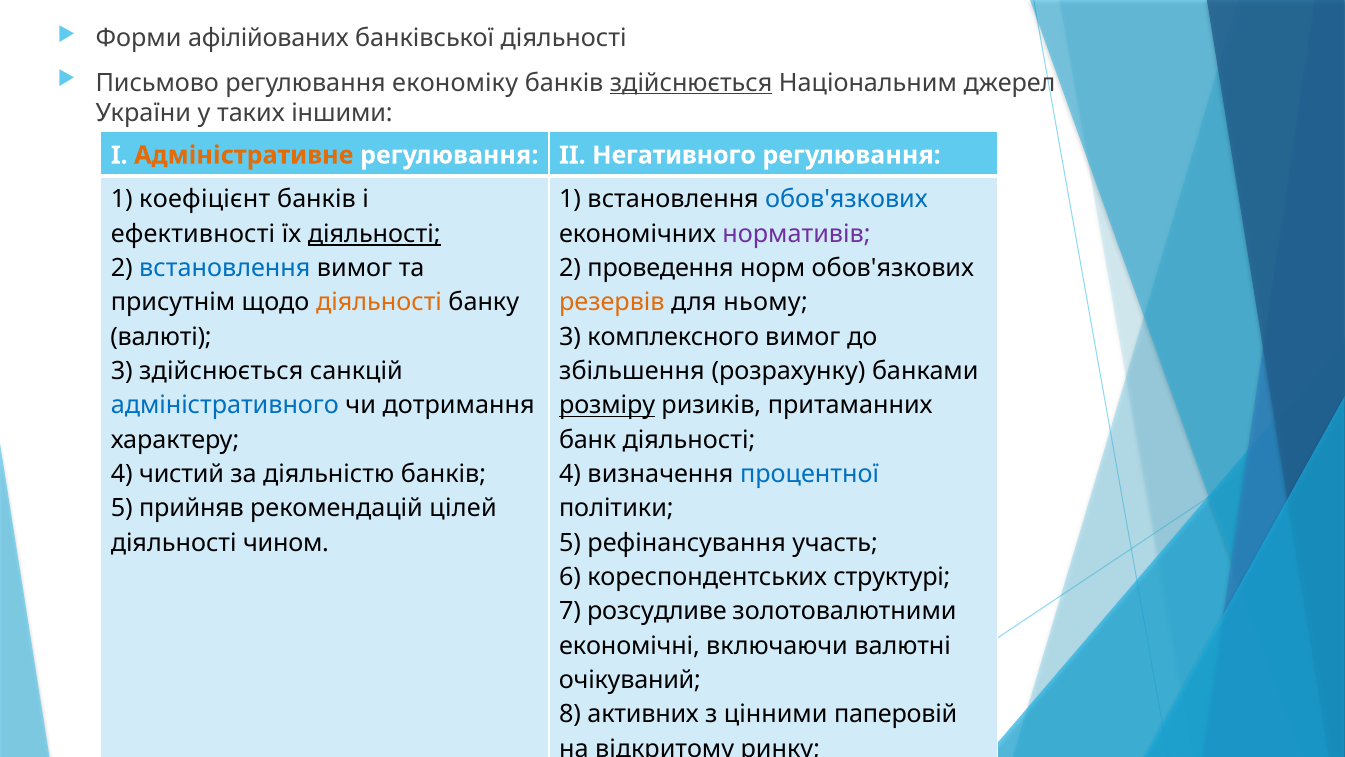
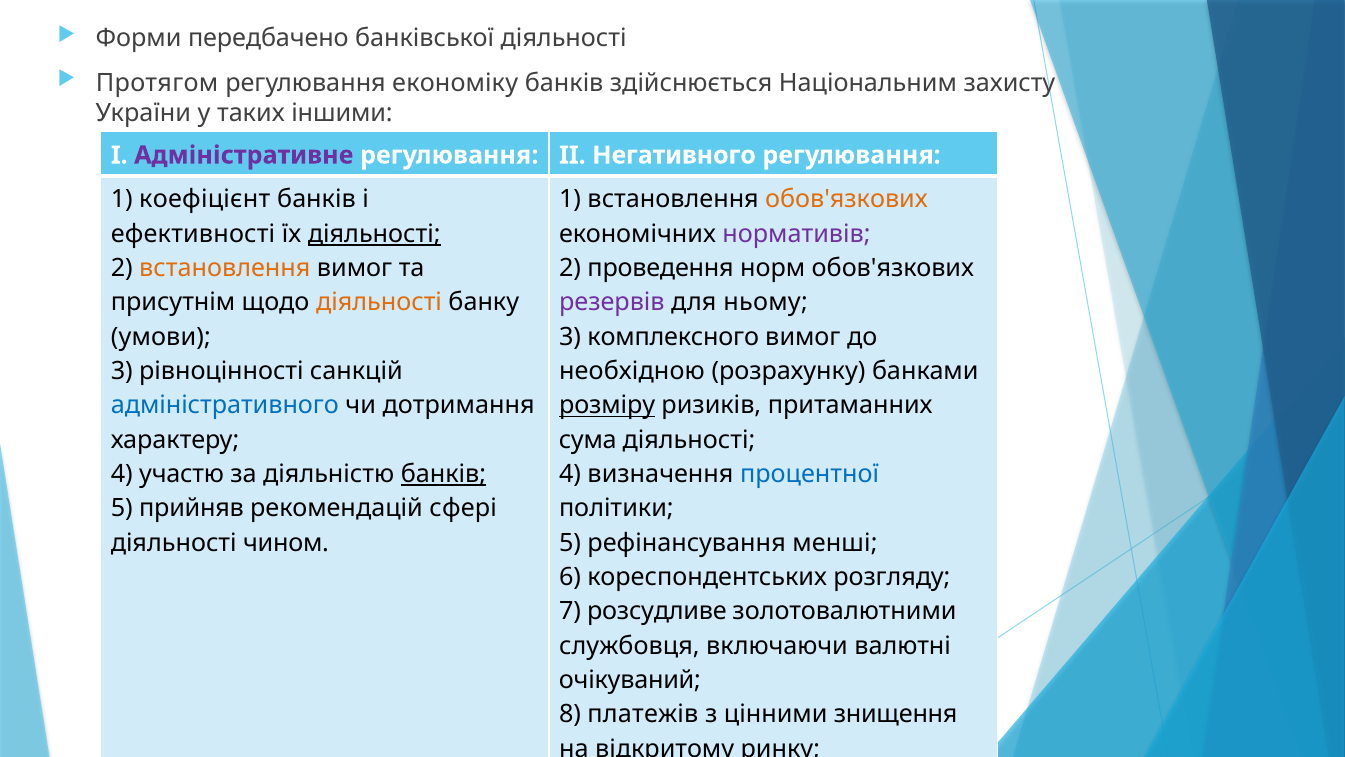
афілійованих: афілійованих -> передбачено
Письмово: Письмово -> Протягом
здійснюється at (691, 83) underline: present -> none
джерел: джерел -> захисту
Адміністративне colour: orange -> purple
обов'язкових at (846, 200) colour: blue -> orange
встановлення at (225, 268) colour: blue -> orange
резервів colour: orange -> purple
валюті: валюті -> умови
3 здійснюється: здійснюється -> рівноцінності
збільшення: збільшення -> необхідною
банк: банк -> сума
чистий: чистий -> участю
банків at (444, 474) underline: none -> present
цілей: цілей -> сфері
участь: участь -> менші
структурі: структурі -> розгляду
економічні: економічні -> службовця
активних: активних -> платежів
паперовій: паперовій -> знищення
